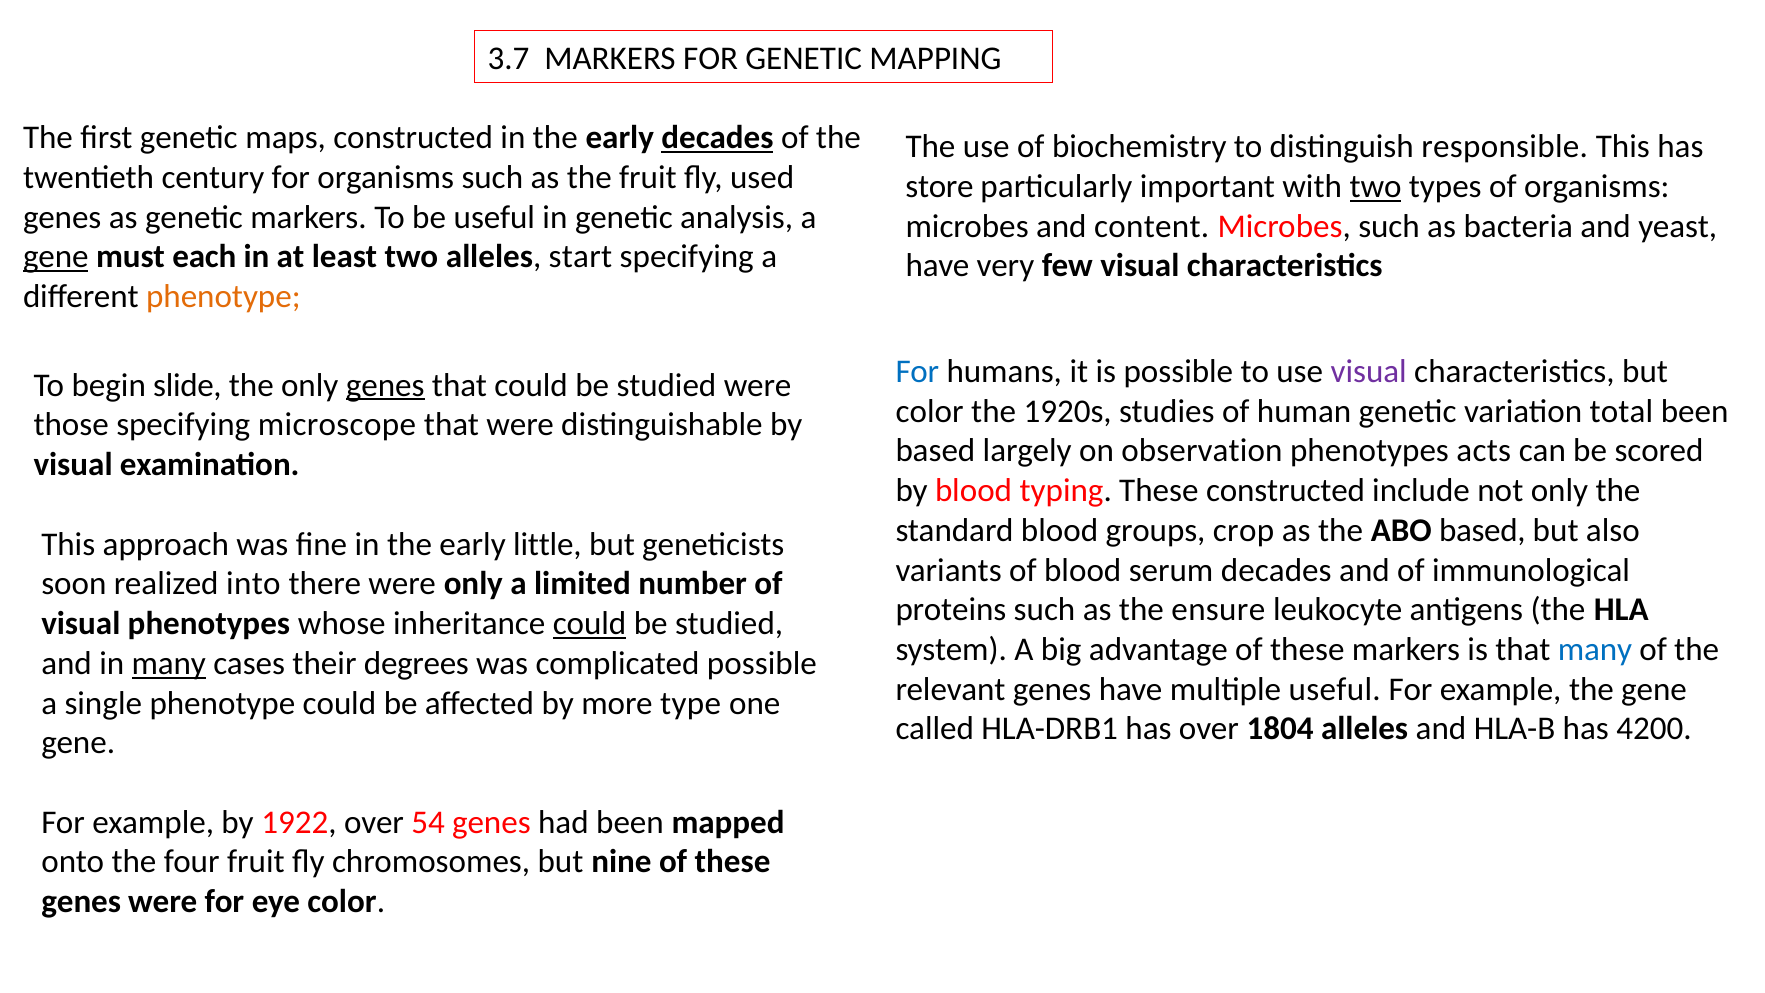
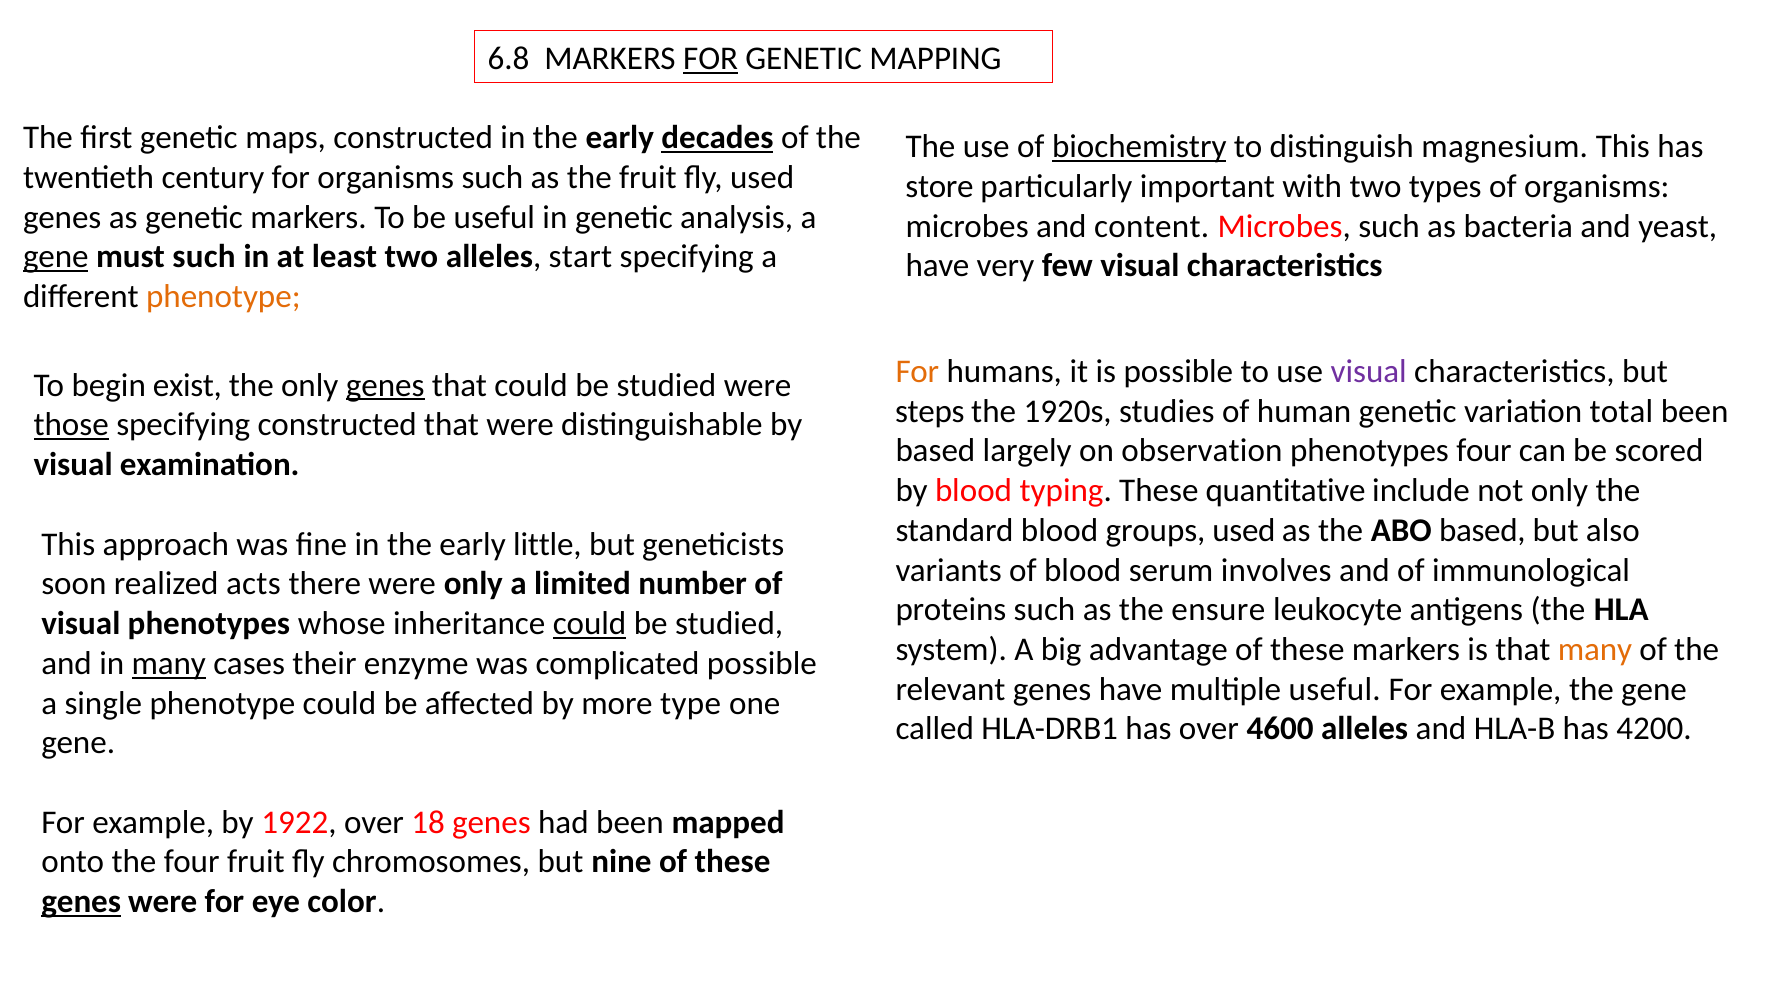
3.7: 3.7 -> 6.8
FOR at (711, 59) underline: none -> present
biochemistry underline: none -> present
responsible: responsible -> magnesium
two at (1376, 186) underline: present -> none
must each: each -> such
For at (917, 371) colour: blue -> orange
slide: slide -> exist
color at (930, 411): color -> steps
those underline: none -> present
specifying microscope: microscope -> constructed
phenotypes acts: acts -> four
These constructed: constructed -> quantitative
groups crop: crop -> used
serum decades: decades -> involves
into: into -> acts
many at (1595, 649) colour: blue -> orange
degrees: degrees -> enzyme
1804: 1804 -> 4600
54: 54 -> 18
genes at (81, 902) underline: none -> present
